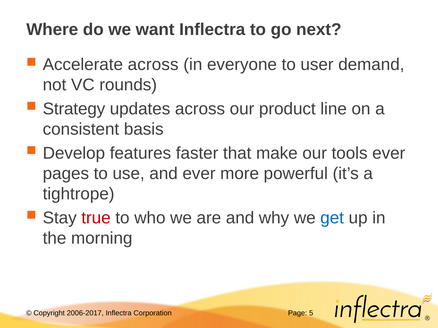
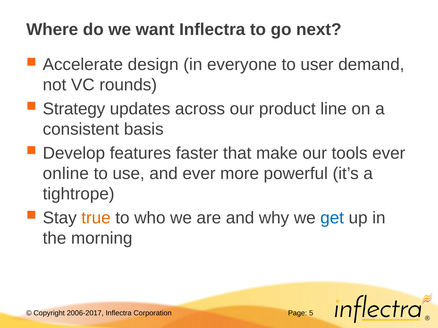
Accelerate across: across -> design
pages: pages -> online
true colour: red -> orange
